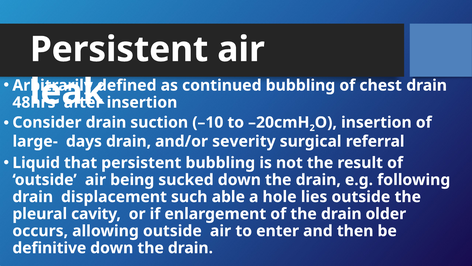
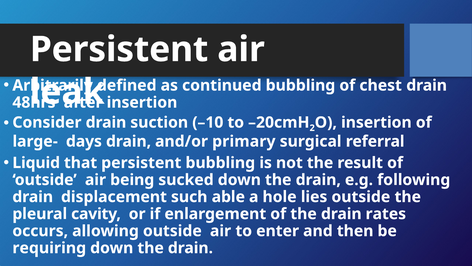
severity: severity -> primary
older: older -> rates
definitive: definitive -> requiring
